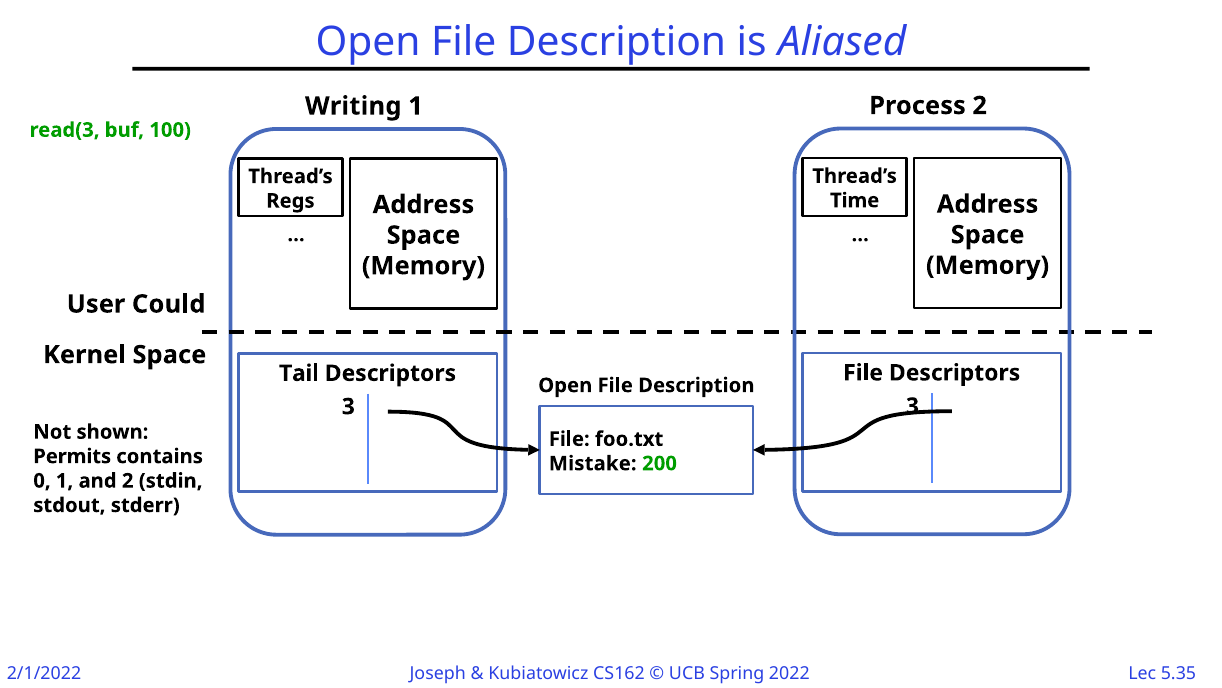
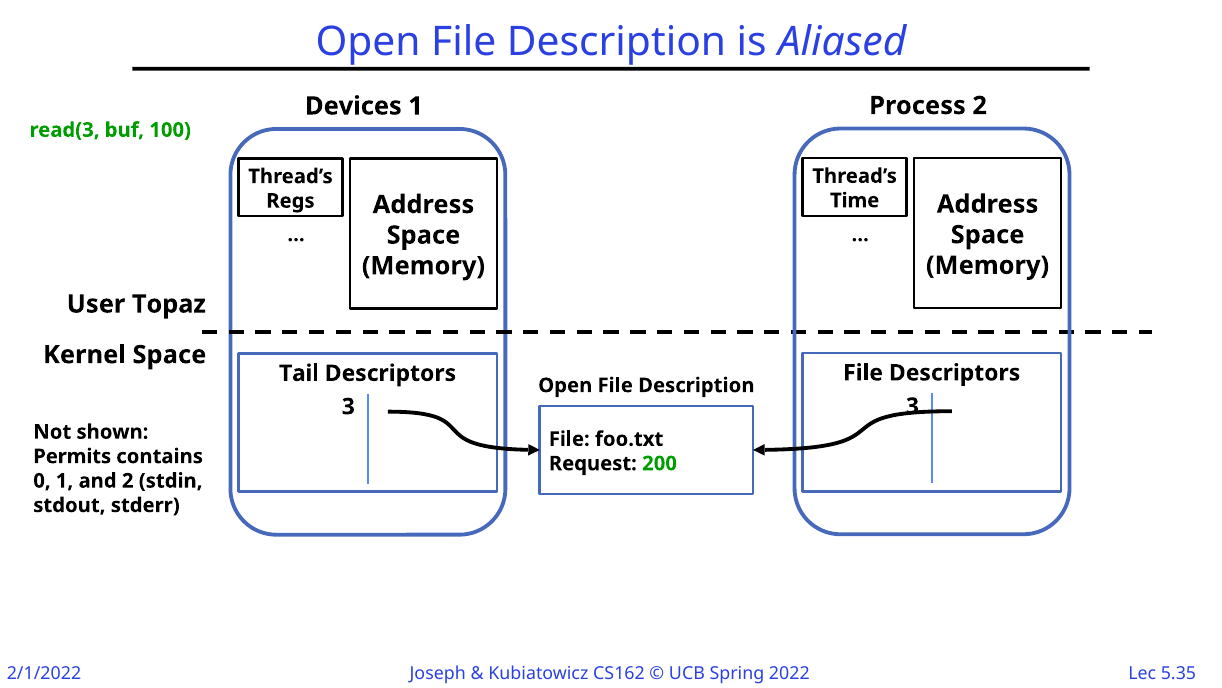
Writing: Writing -> Devices
Could: Could -> Topaz
Mistake: Mistake -> Request
